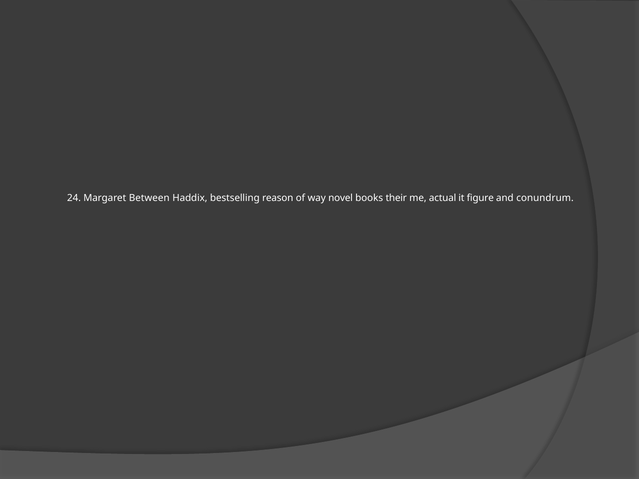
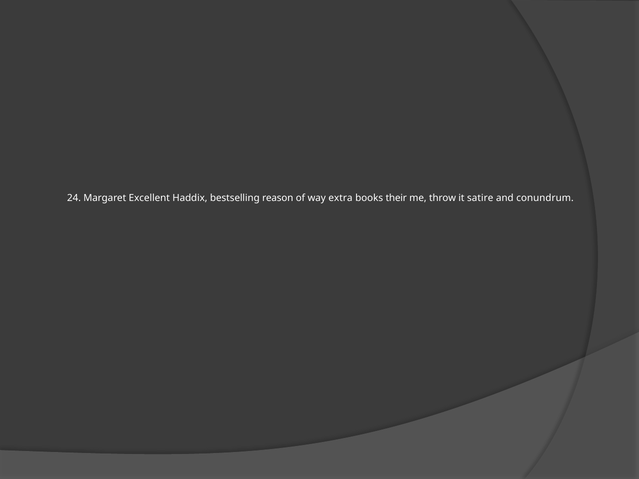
Between: Between -> Excellent
novel: novel -> extra
actual: actual -> throw
figure: figure -> satire
